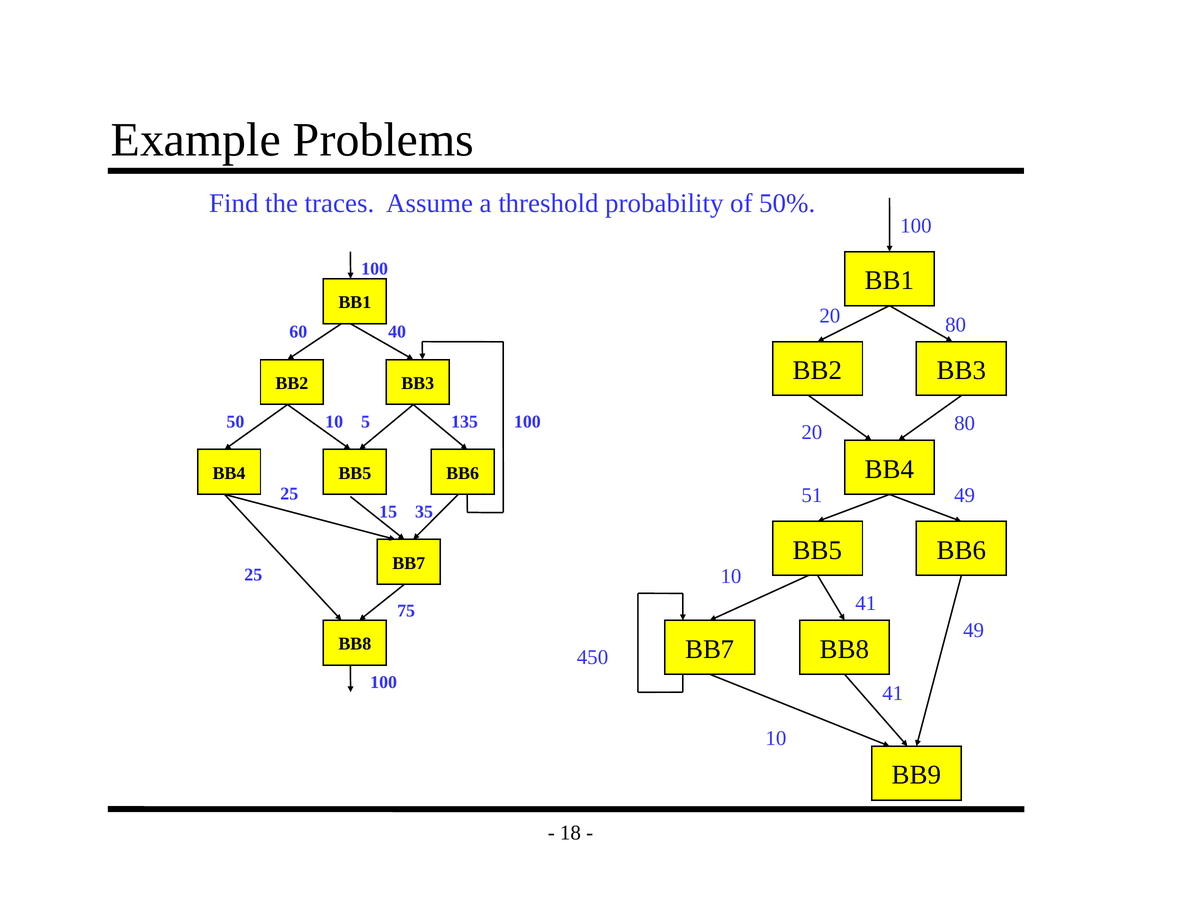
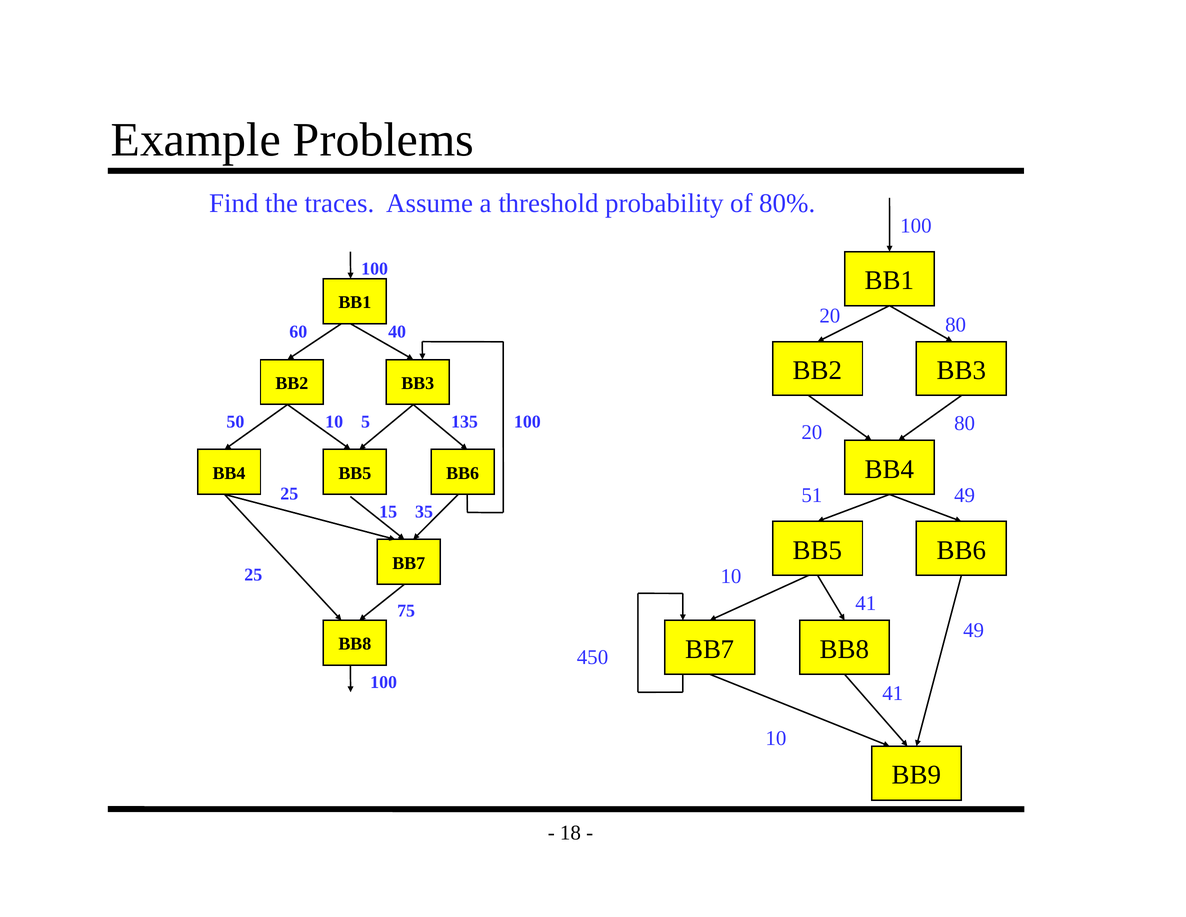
50%: 50% -> 80%
